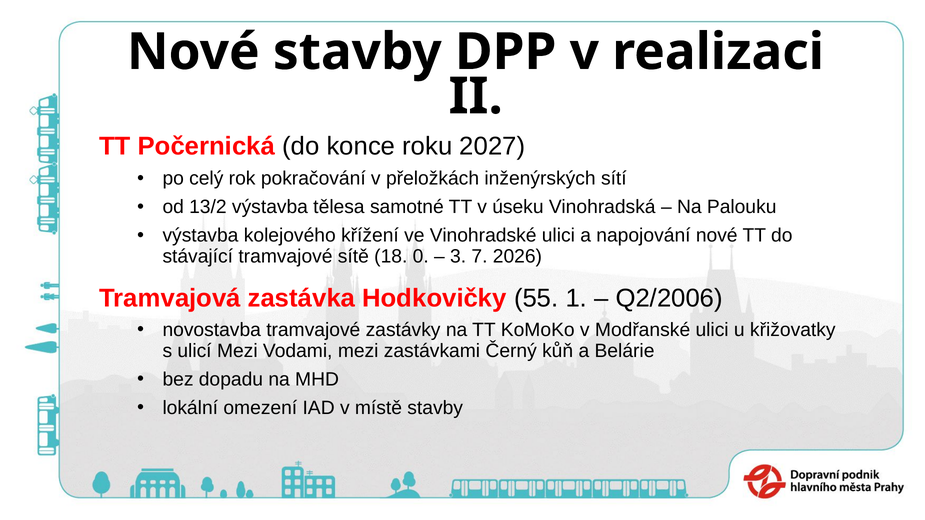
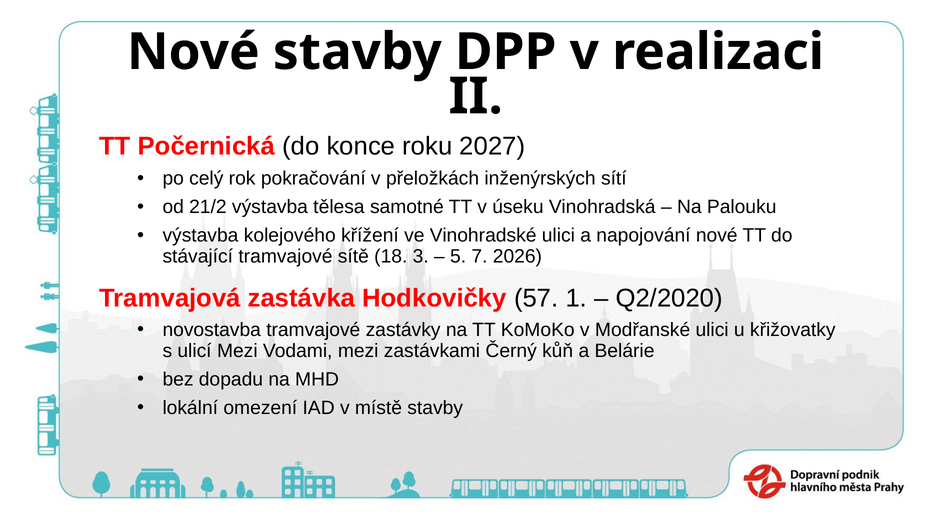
13/2: 13/2 -> 21/2
0: 0 -> 3
3: 3 -> 5
55: 55 -> 57
Q2/2006: Q2/2006 -> Q2/2020
